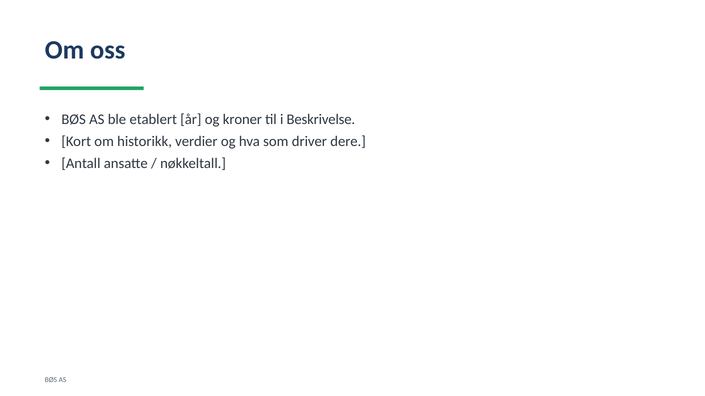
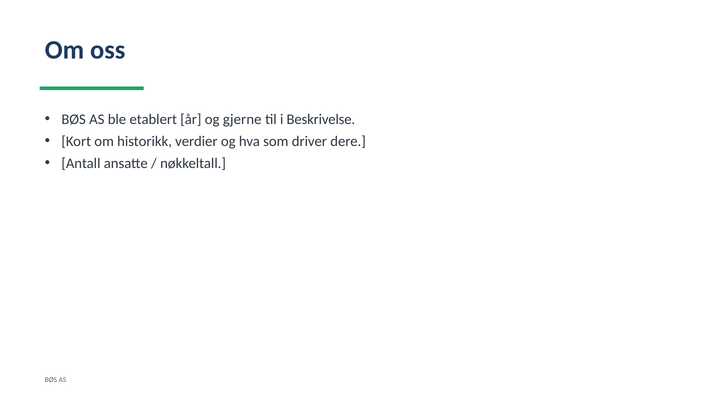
kroner: kroner -> gjerne
